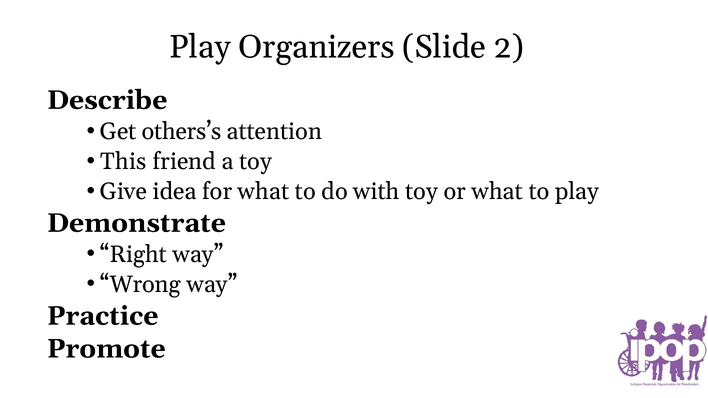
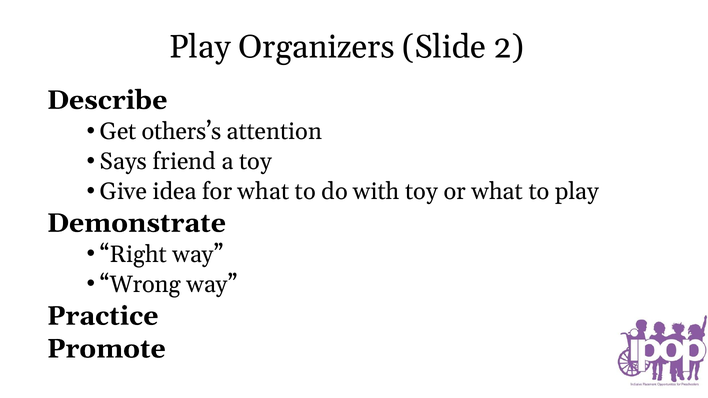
This: This -> Says
